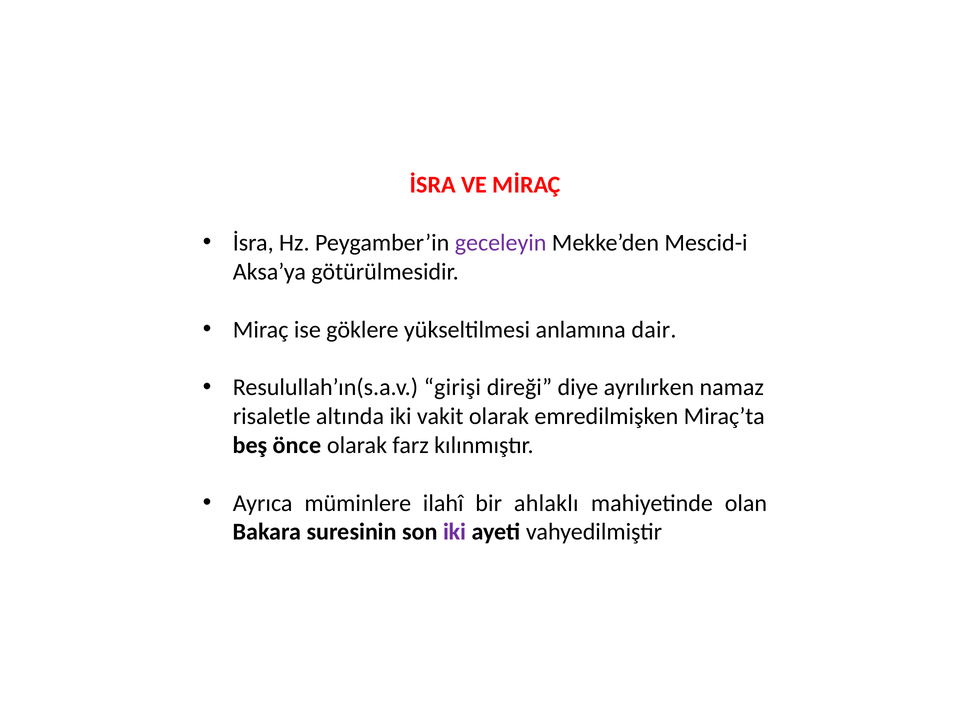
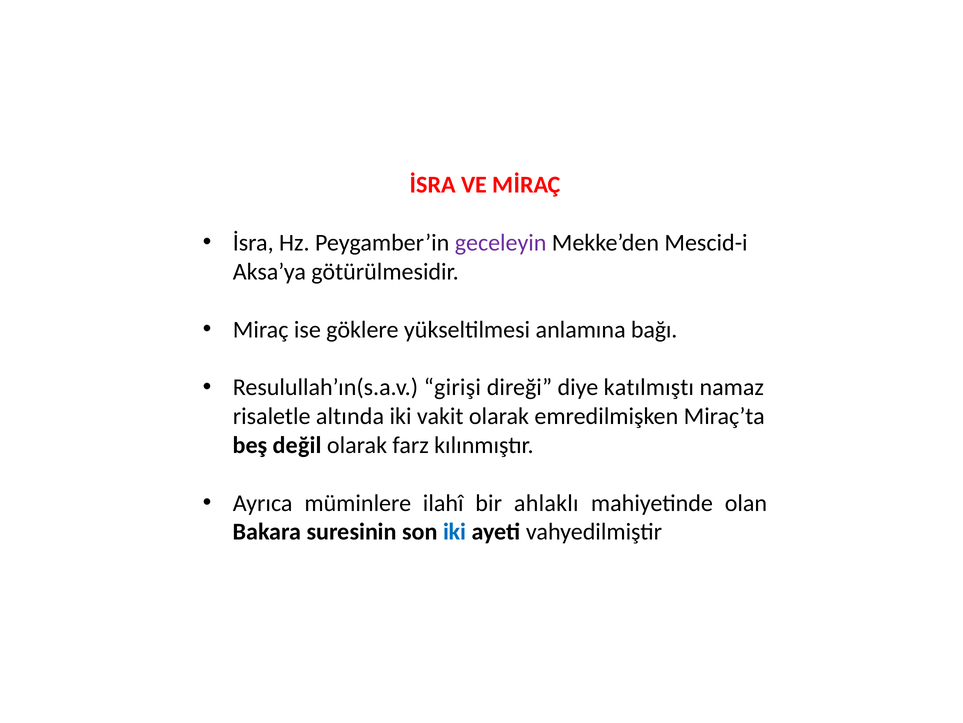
dair: dair -> bağı
ayrılırken: ayrılırken -> katılmıştı
önce: önce -> değil
iki at (455, 531) colour: purple -> blue
